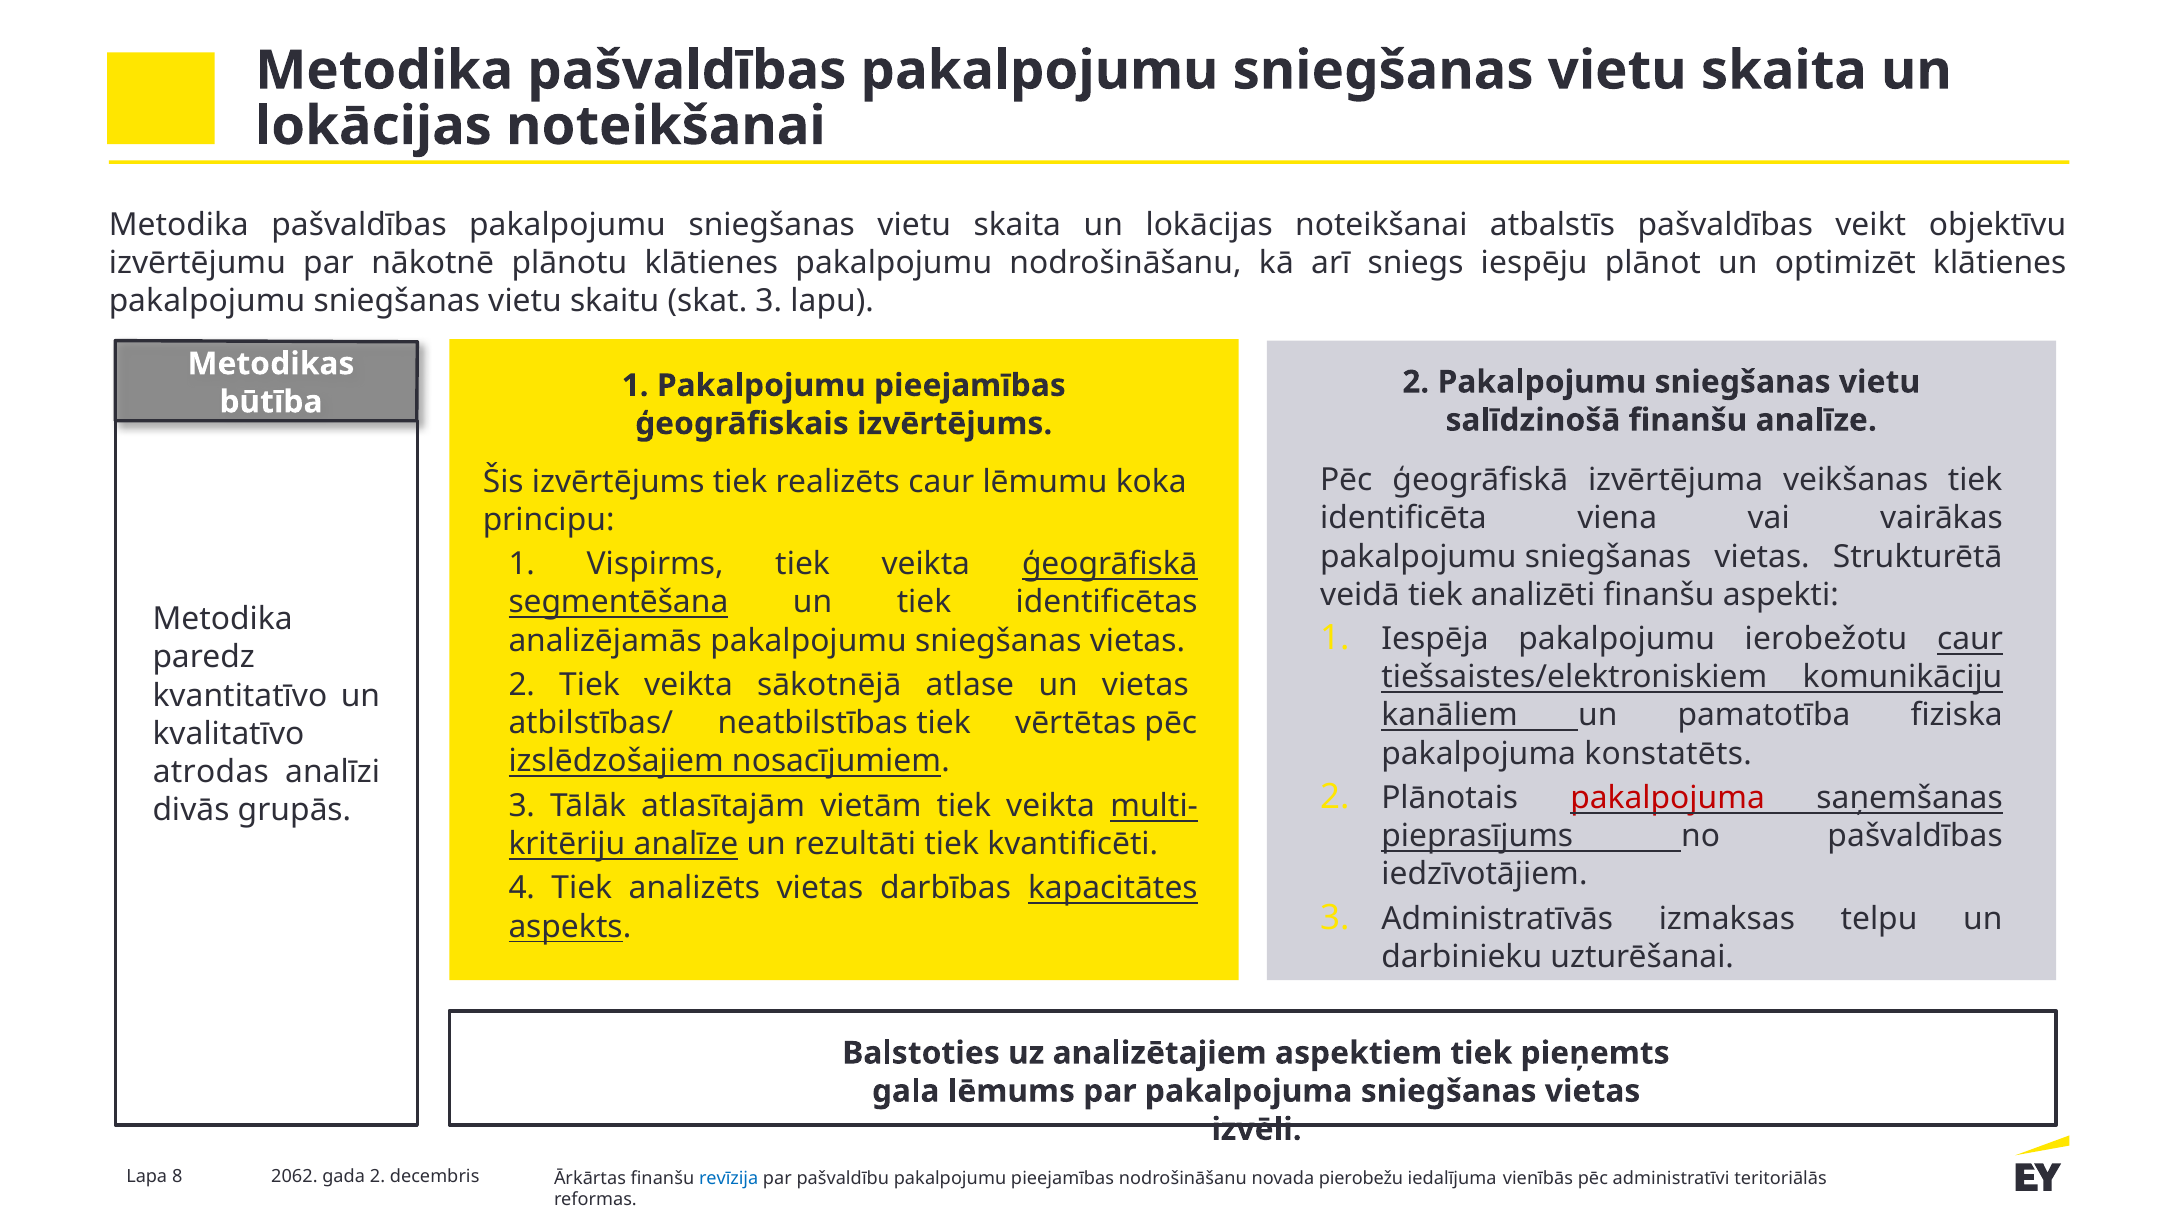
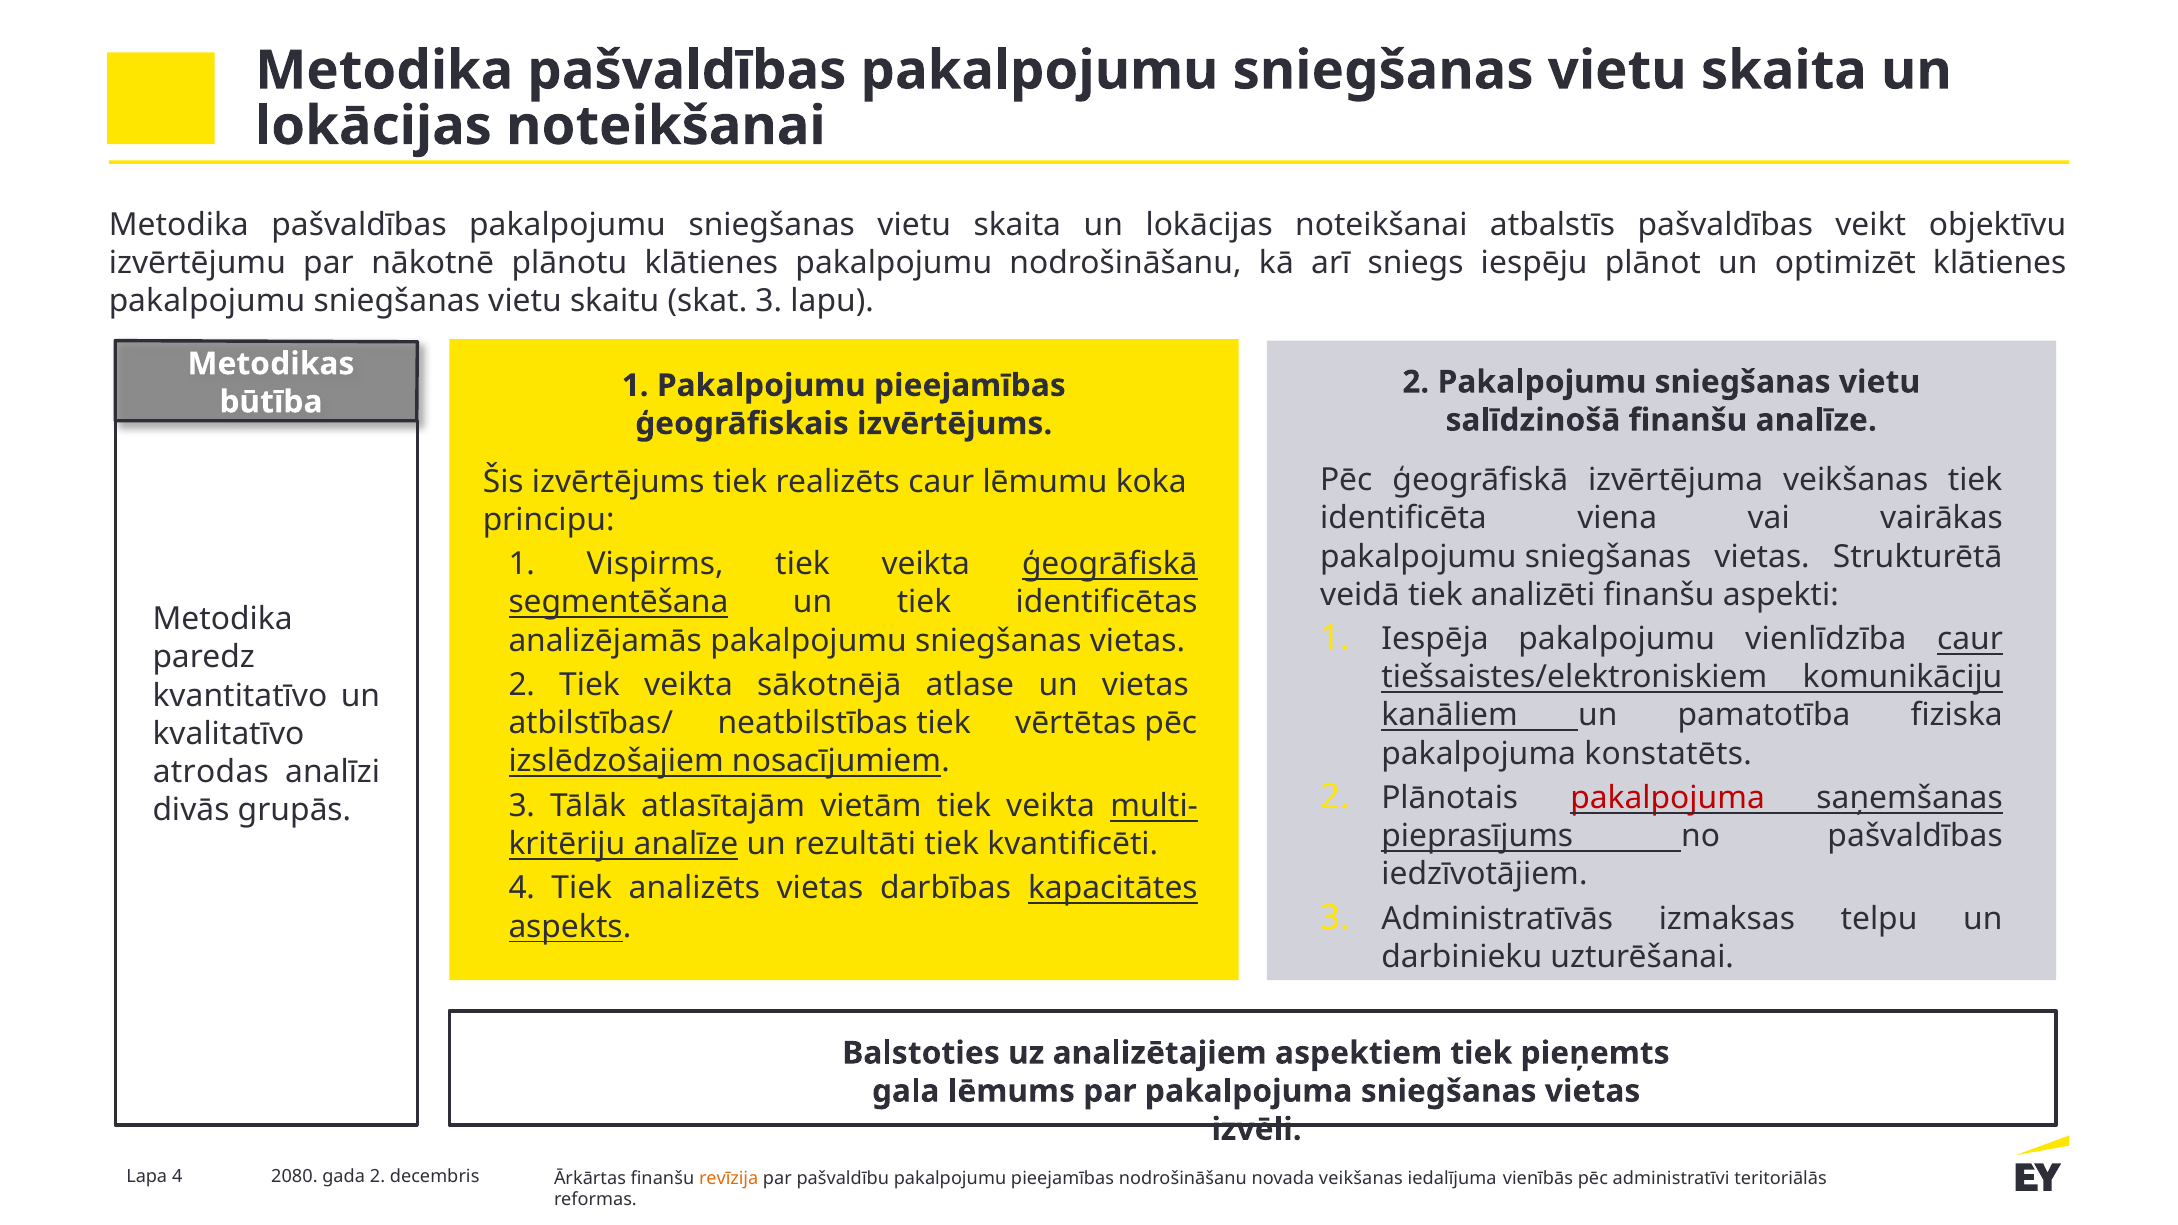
ierobežotu: ierobežotu -> vienlīdzība
Lapa 8: 8 -> 4
2062: 2062 -> 2080
revīzija colour: blue -> orange
novada pierobežu: pierobežu -> veikšanas
